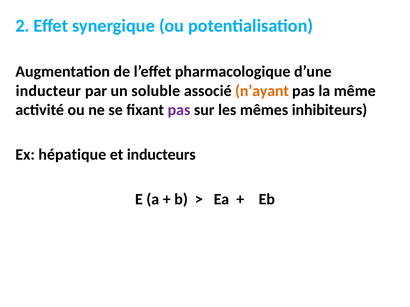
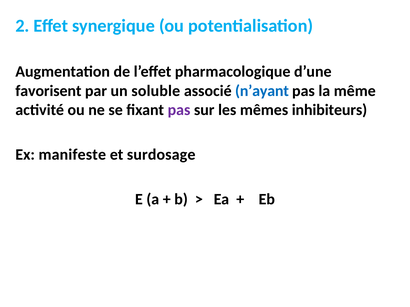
inducteur: inducteur -> favorisent
n’ayant colour: orange -> blue
hépatique: hépatique -> manifeste
inducteurs: inducteurs -> surdosage
